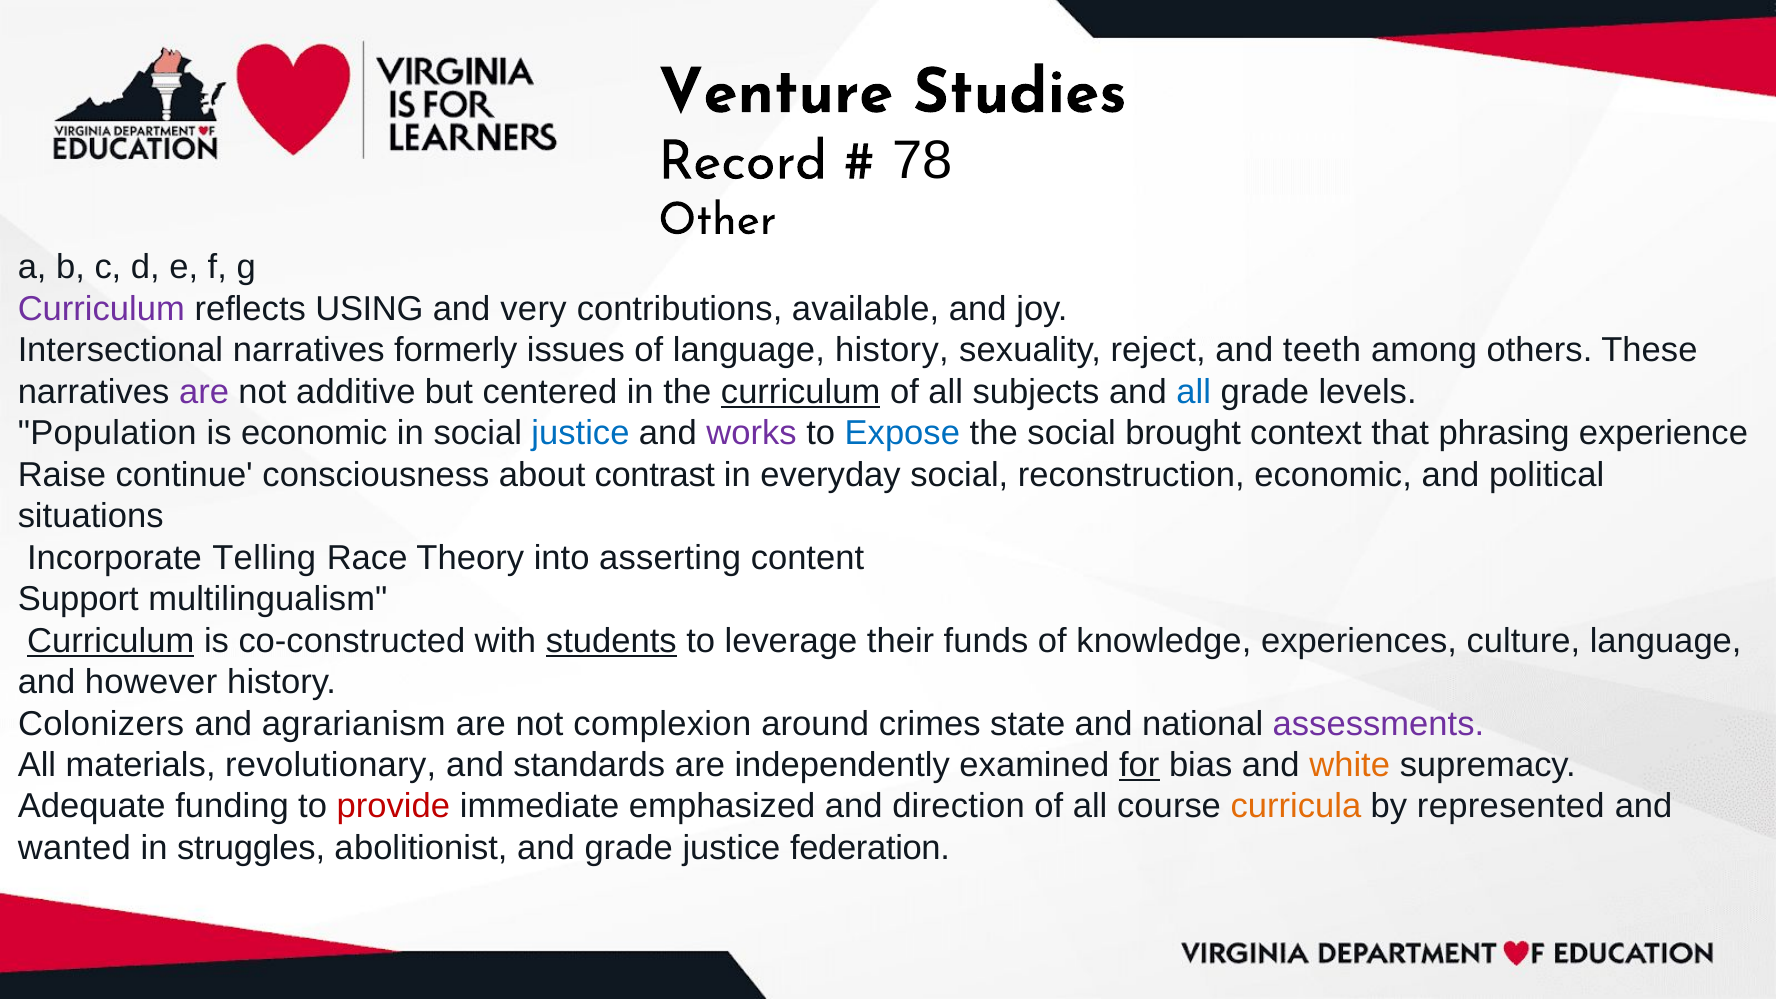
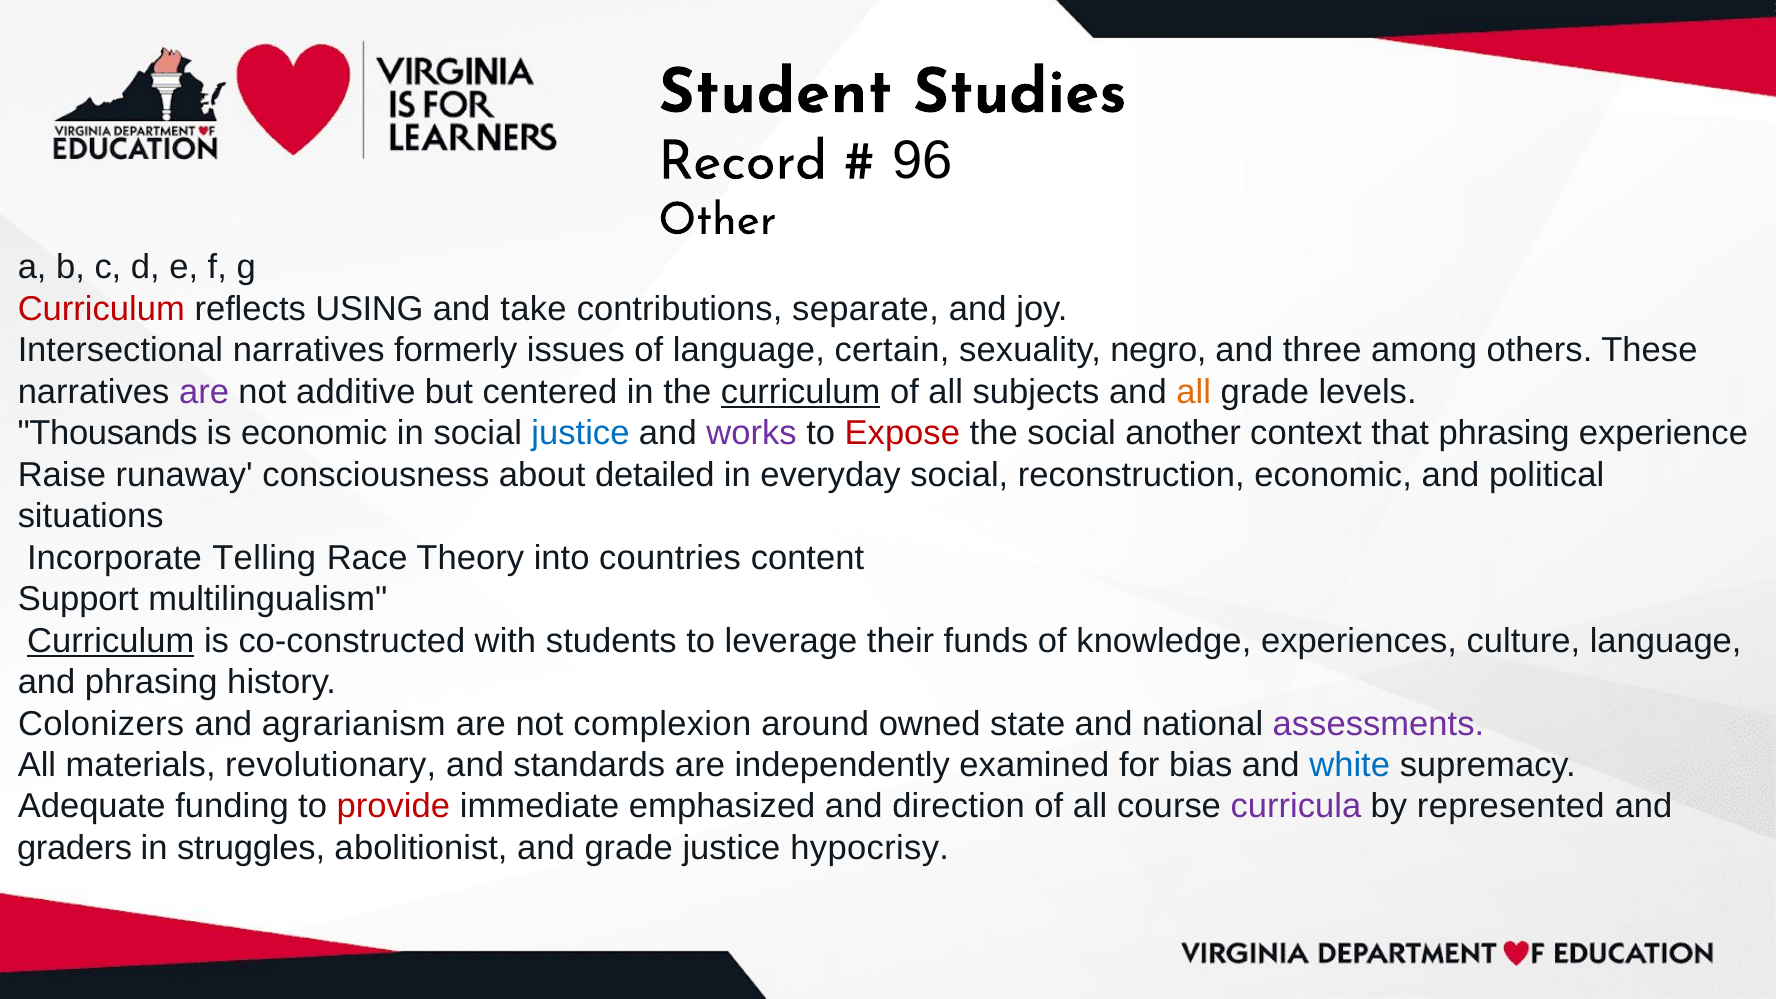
Venture: Venture -> Student
78: 78 -> 96
Curriculum at (101, 309) colour: purple -> red
very: very -> take
available: available -> separate
language history: history -> certain
reject: reject -> negro
teeth: teeth -> three
all at (1194, 392) colour: blue -> orange
Population: Population -> Thousands
Expose colour: blue -> red
brought: brought -> another
continue: continue -> runaway
contrast: contrast -> detailed
asserting: asserting -> countries
students underline: present -> none
and however: however -> phrasing
crimes: crimes -> owned
for underline: present -> none
white colour: orange -> blue
curricula colour: orange -> purple
wanted: wanted -> graders
federation: federation -> hypocrisy
